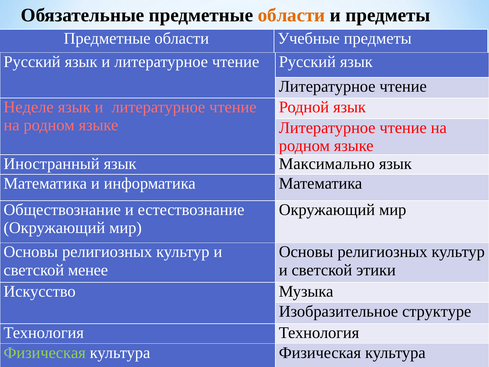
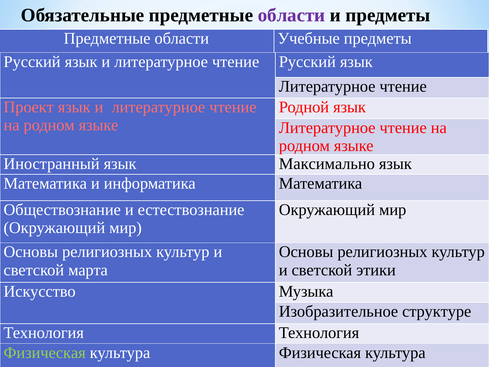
области at (292, 15) colour: orange -> purple
Неделе: Неделе -> Проект
менее: менее -> марта
